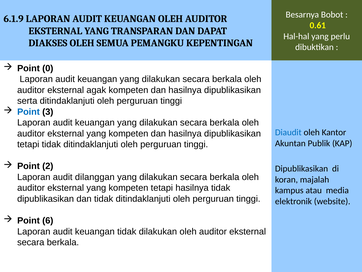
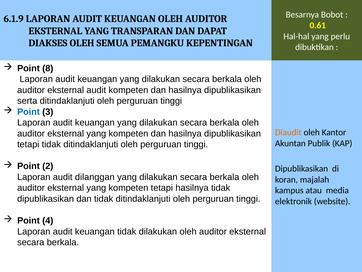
0: 0 -> 8
eksternal agak: agak -> audit
Diaudit colour: blue -> orange
6: 6 -> 4
